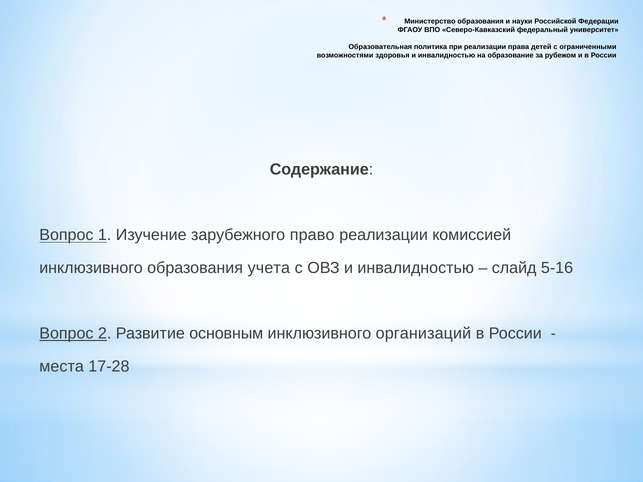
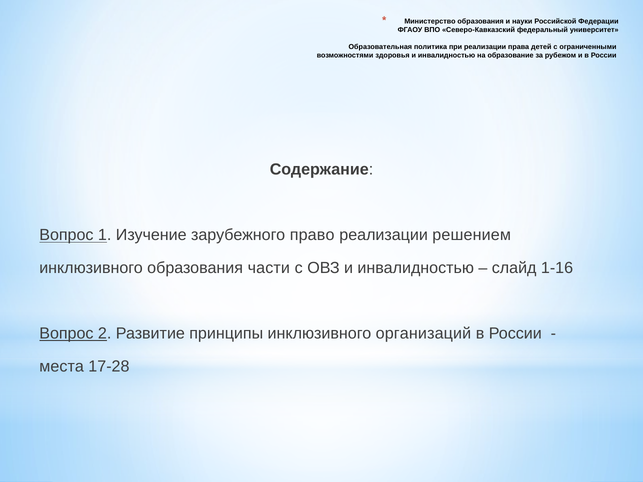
комиссией: комиссией -> решением
учета: учета -> части
5-16: 5-16 -> 1-16
основным: основным -> принципы
